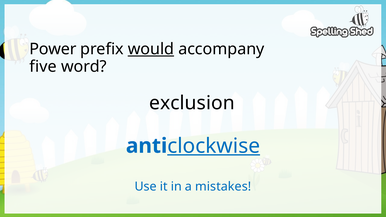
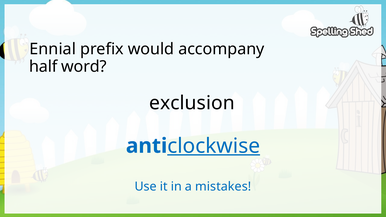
Power: Power -> Ennial
would underline: present -> none
five: five -> half
